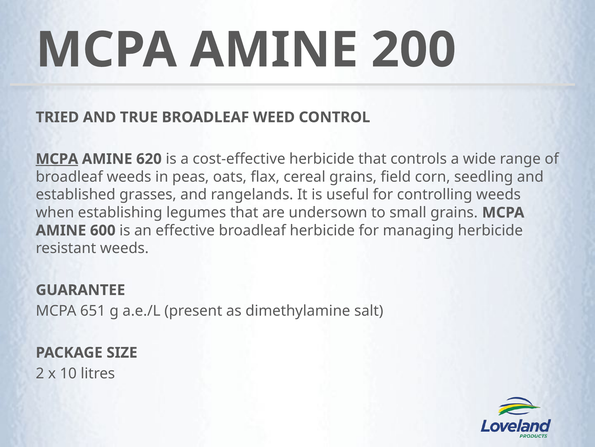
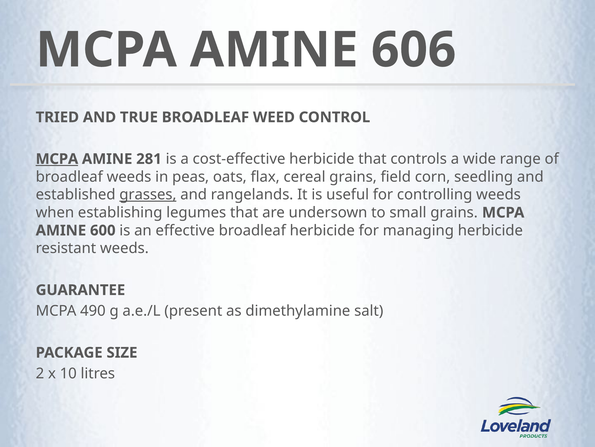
200: 200 -> 606
620: 620 -> 281
grasses underline: none -> present
651: 651 -> 490
